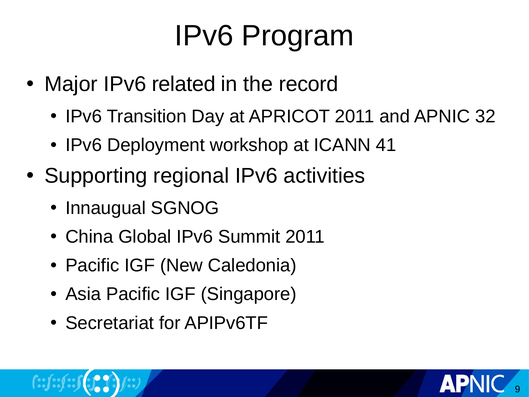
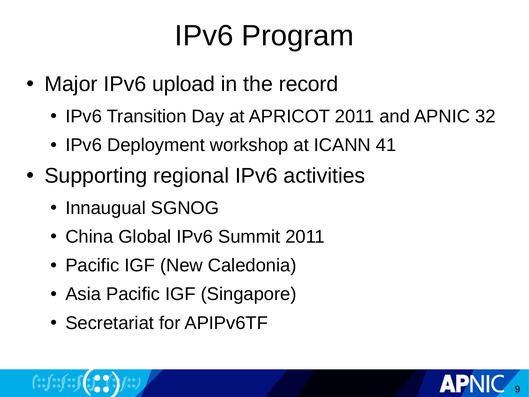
related: related -> upload
